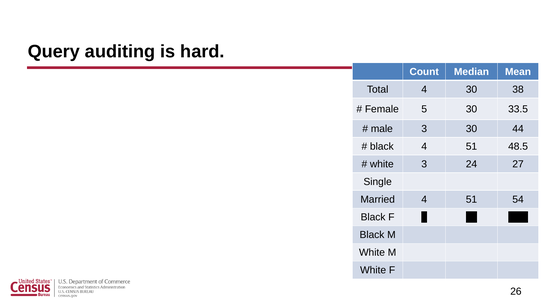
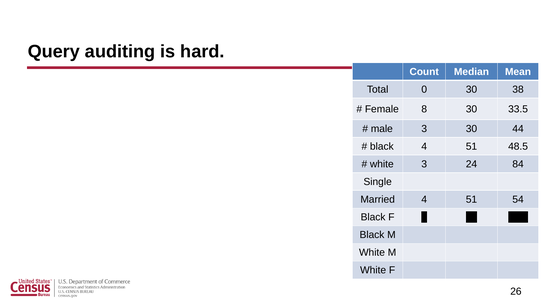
Total 4: 4 -> 0
5: 5 -> 8
27: 27 -> 84
